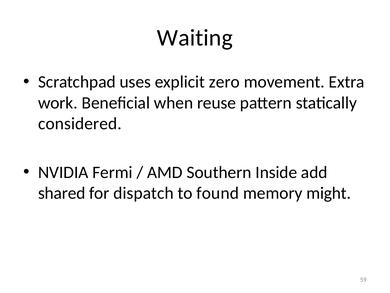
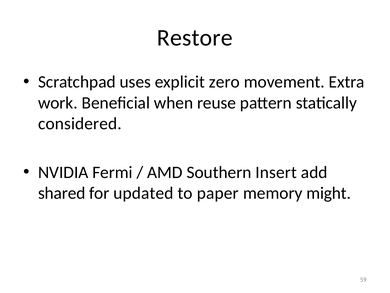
Waiting: Waiting -> Restore
Inside: Inside -> Insert
dispatch: dispatch -> updated
found: found -> paper
